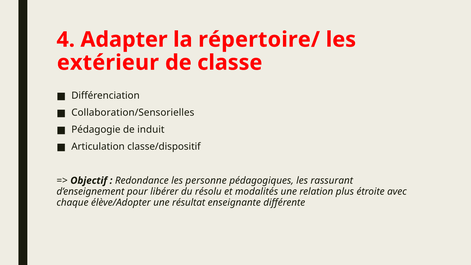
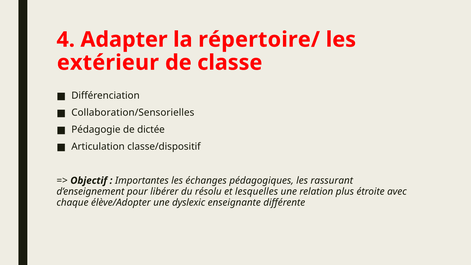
induit: induit -> dictée
Redondance: Redondance -> Importantes
personne: personne -> échanges
modalités: modalités -> lesquelles
résultat: résultat -> dyslexic
